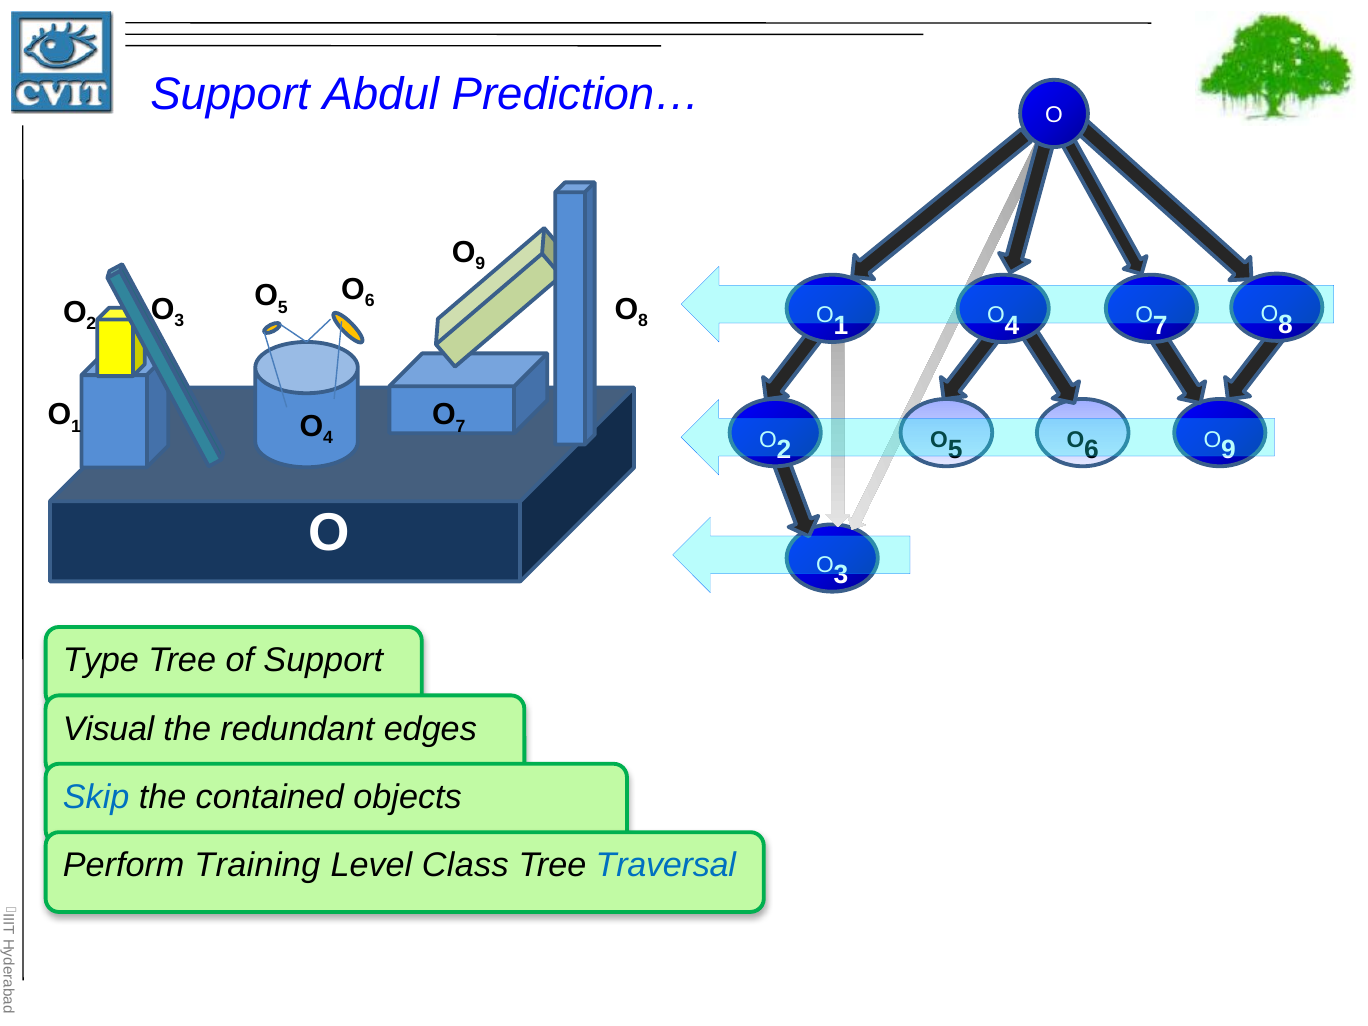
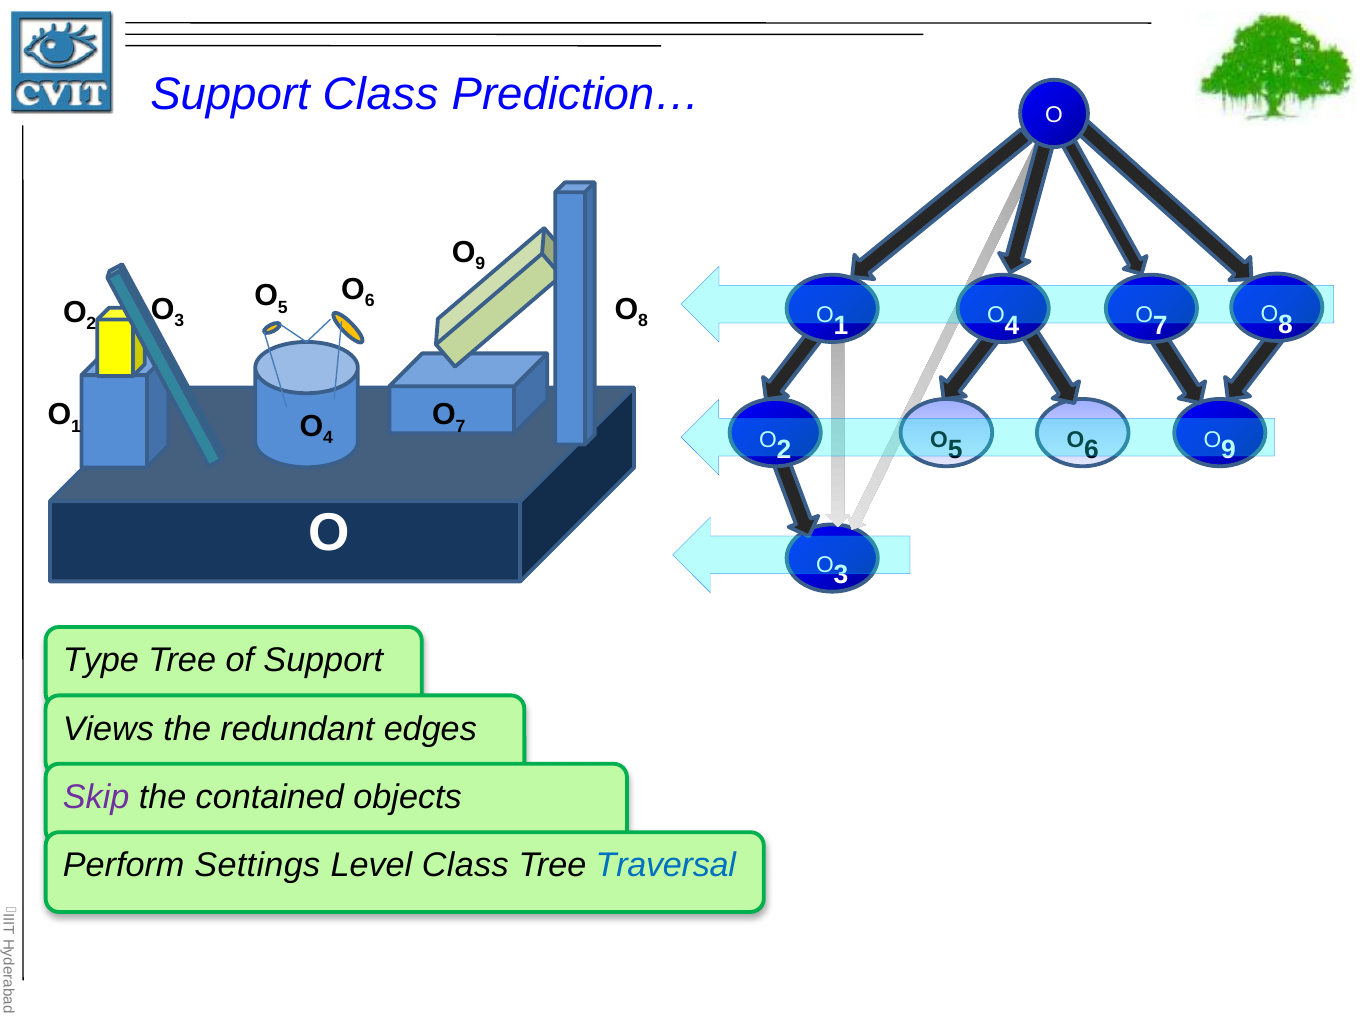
Support Abdul: Abdul -> Class
Visual: Visual -> Views
Skip colour: blue -> purple
Training: Training -> Settings
